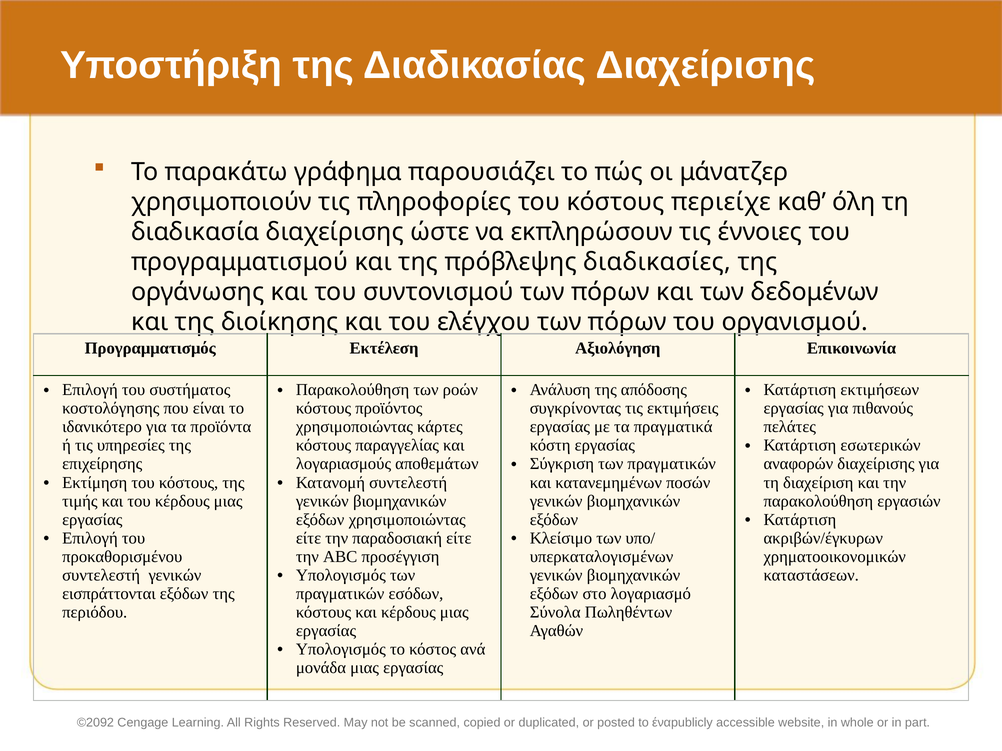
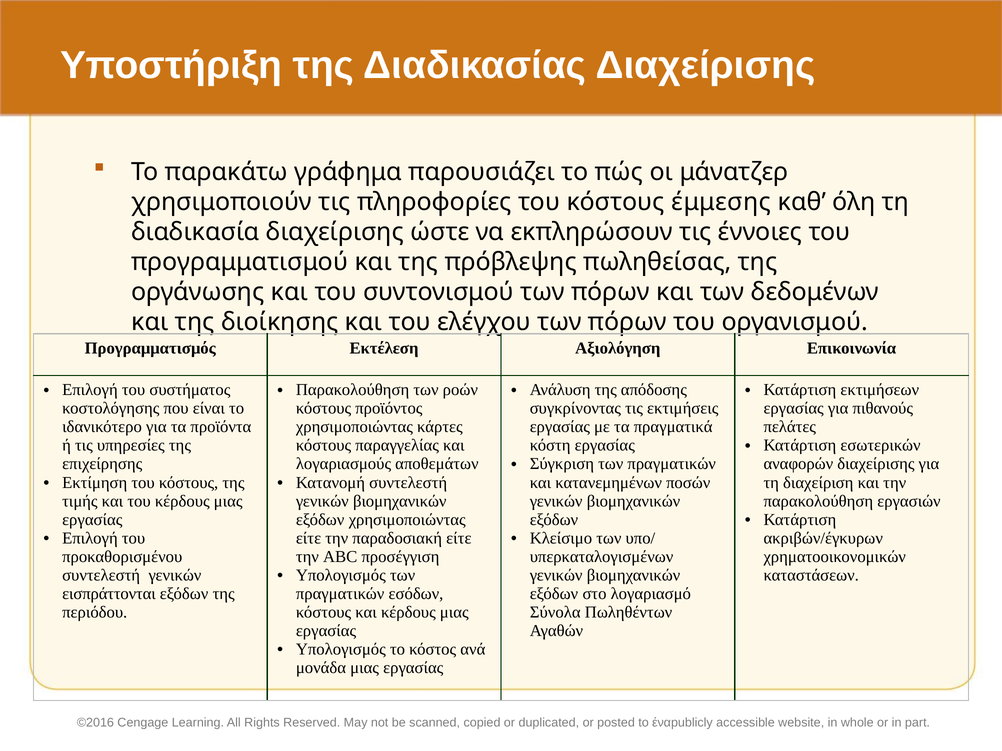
περιείχε: περιείχε -> έμμεσης
διαδικασίες: διαδικασίες -> πωληθείσας
©2092: ©2092 -> ©2016
